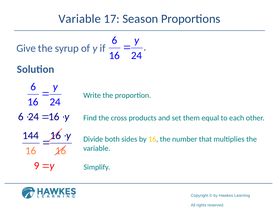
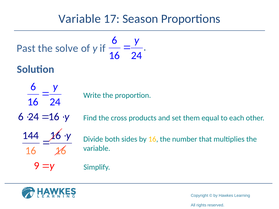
Give: Give -> Past
syrup: syrup -> solve
